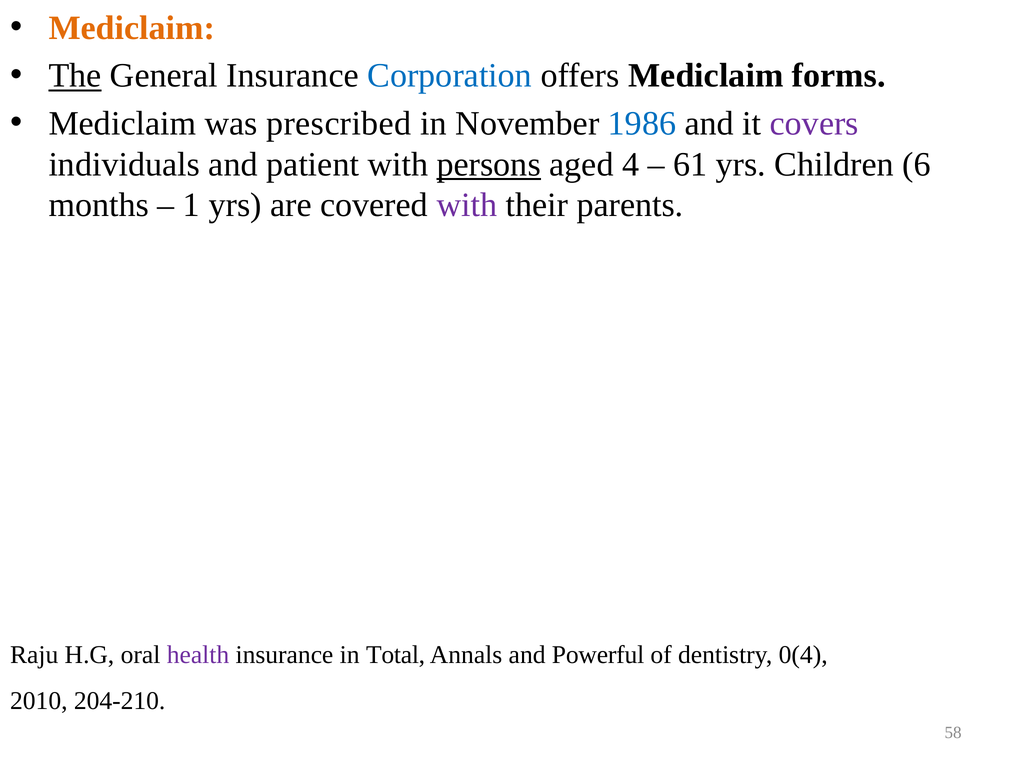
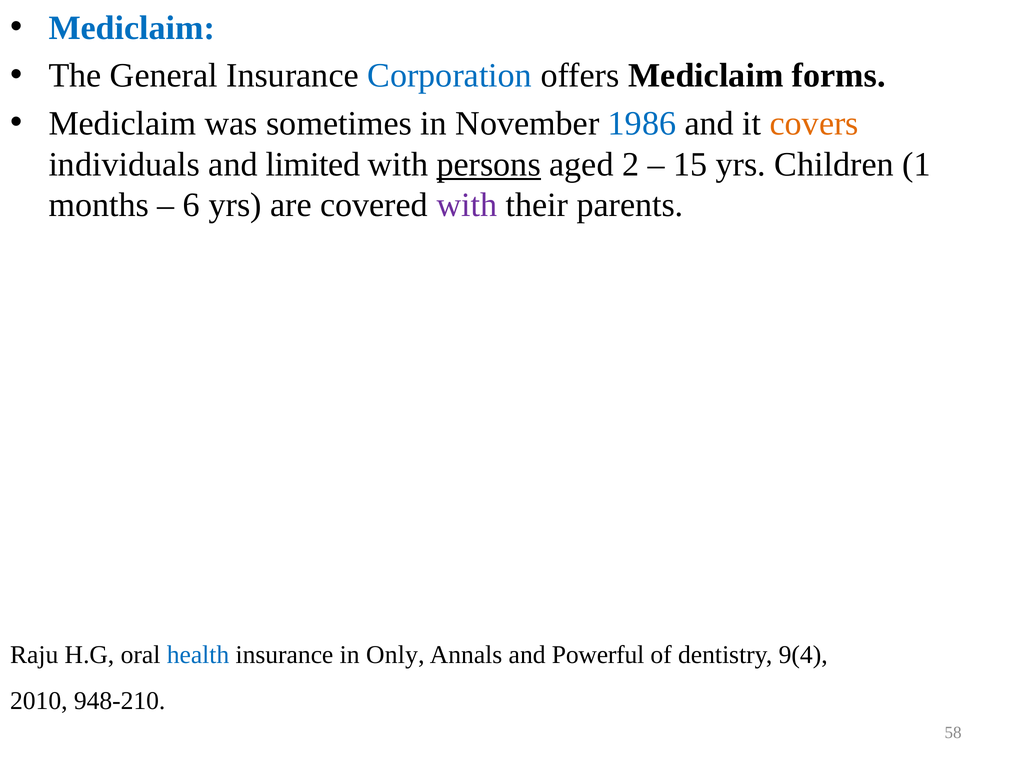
Mediclaim at (132, 28) colour: orange -> blue
The underline: present -> none
prescribed: prescribed -> sometimes
covers colour: purple -> orange
patient: patient -> limited
4: 4 -> 2
61: 61 -> 15
6: 6 -> 1
1: 1 -> 6
health colour: purple -> blue
Total: Total -> Only
0(4: 0(4 -> 9(4
204-210: 204-210 -> 948-210
